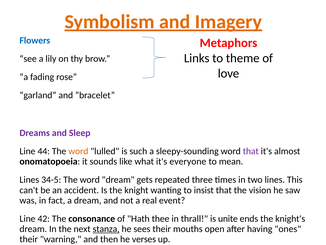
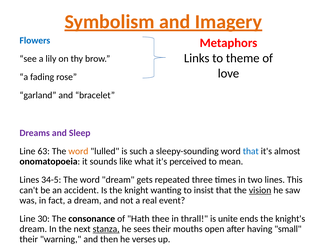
44: 44 -> 63
that at (251, 151) colour: purple -> blue
everyone: everyone -> perceived
vision underline: none -> present
42: 42 -> 30
ones: ones -> small
